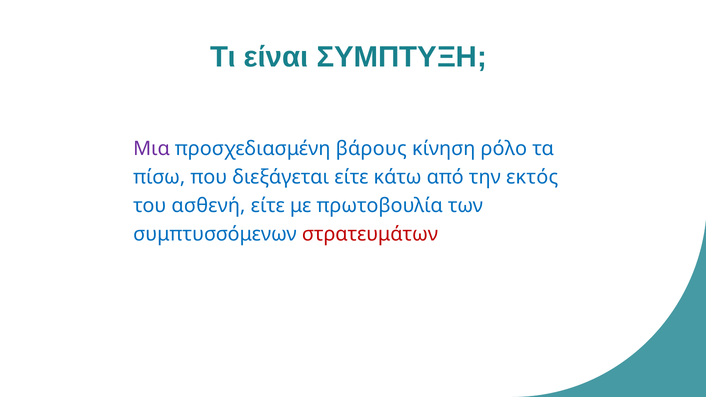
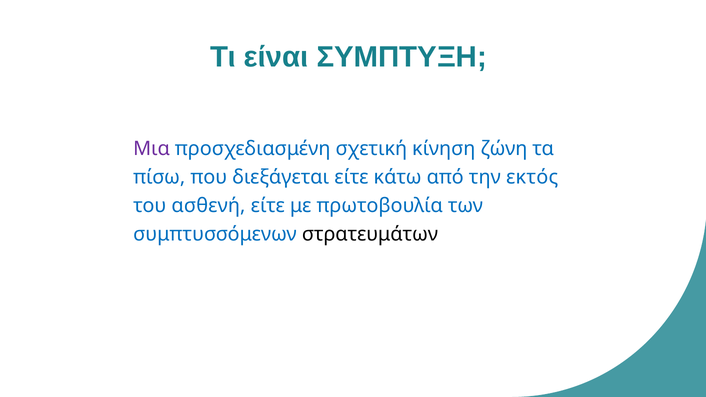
βάρους: βάρους -> σχετική
ρόλο: ρόλο -> ζώνη
στρατευμάτων colour: red -> black
